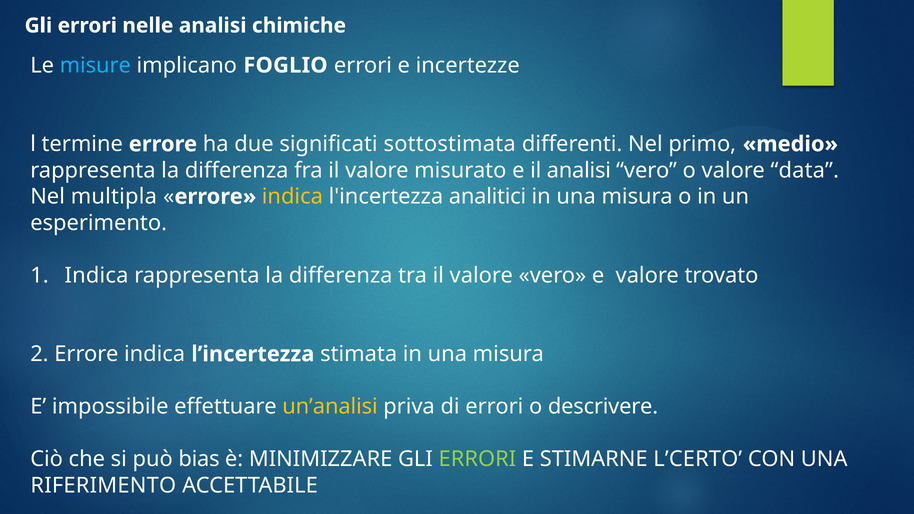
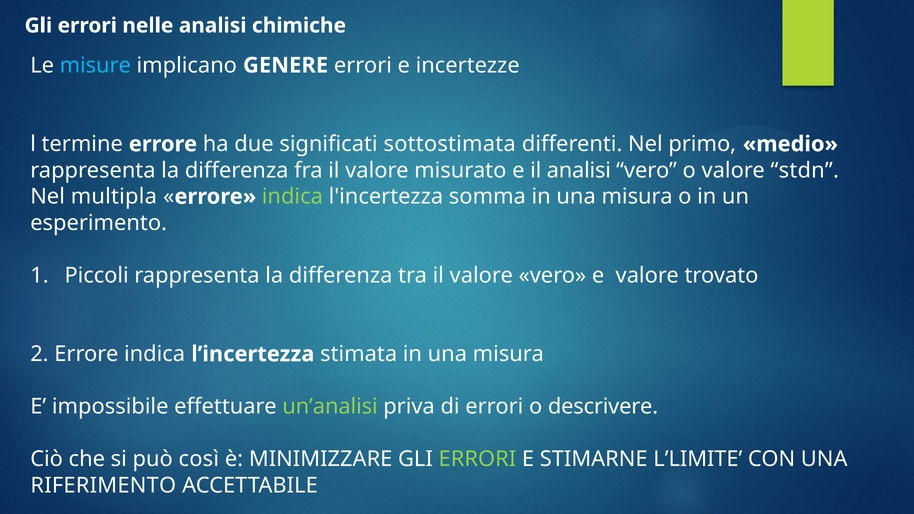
FOGLIO: FOGLIO -> GENERE
data: data -> stdn
indica at (292, 197) colour: yellow -> light green
analitici: analitici -> somma
Indica at (96, 275): Indica -> Piccoli
un’analisi colour: yellow -> light green
bias: bias -> così
L’CERTO: L’CERTO -> L’LIMITE
